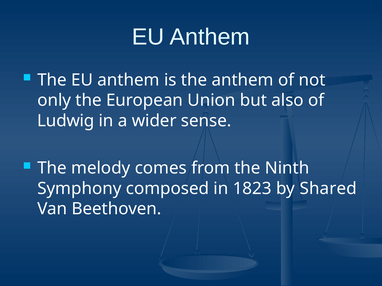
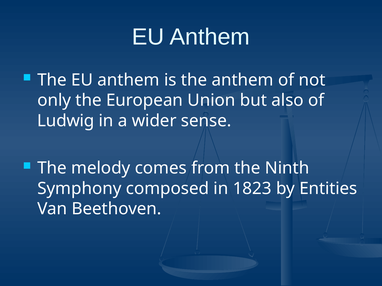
Shared: Shared -> Entities
